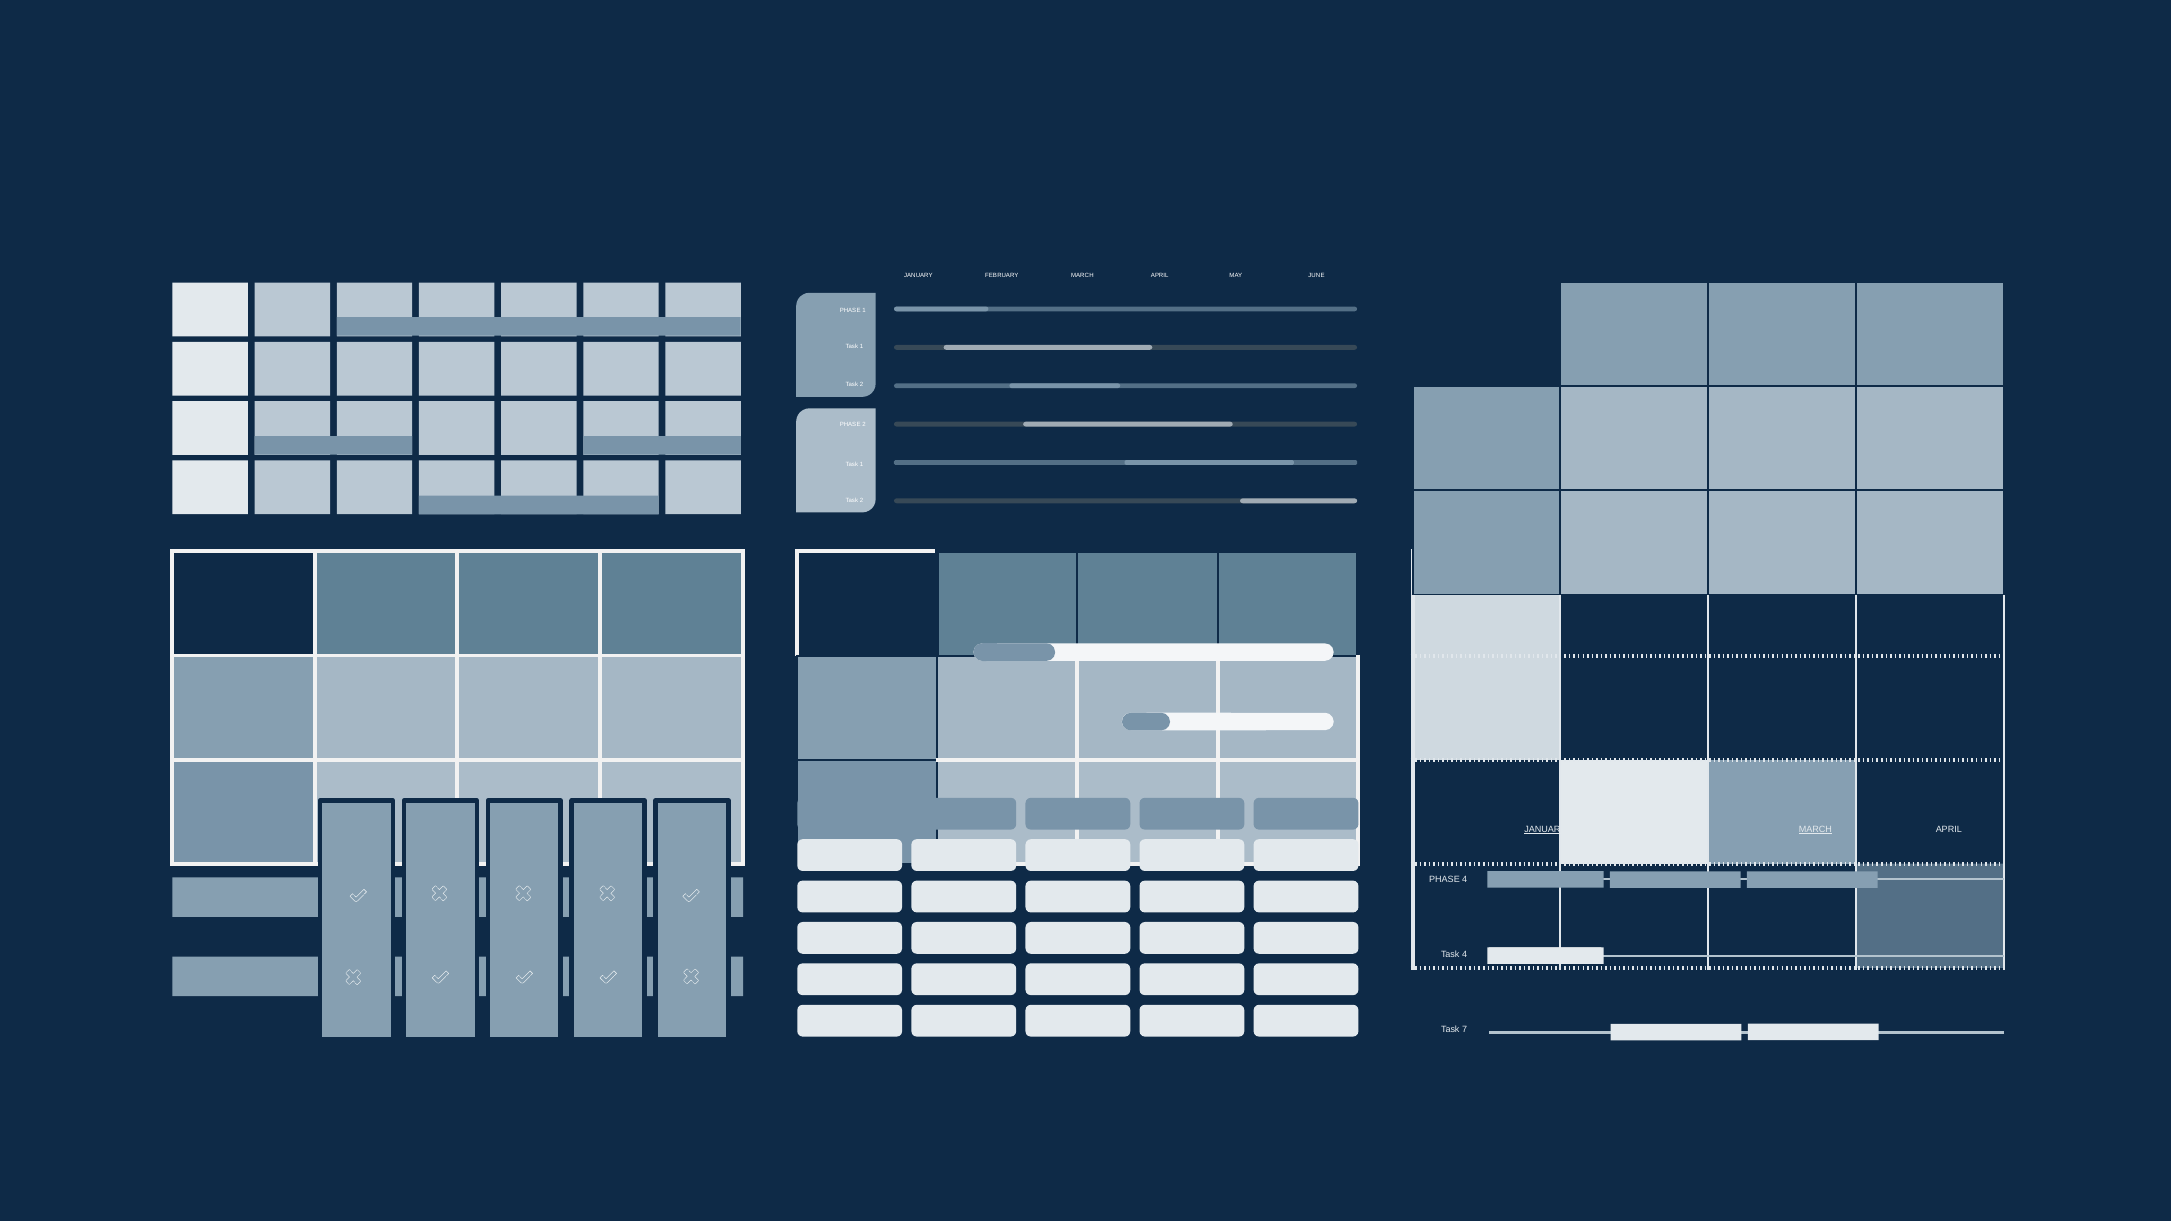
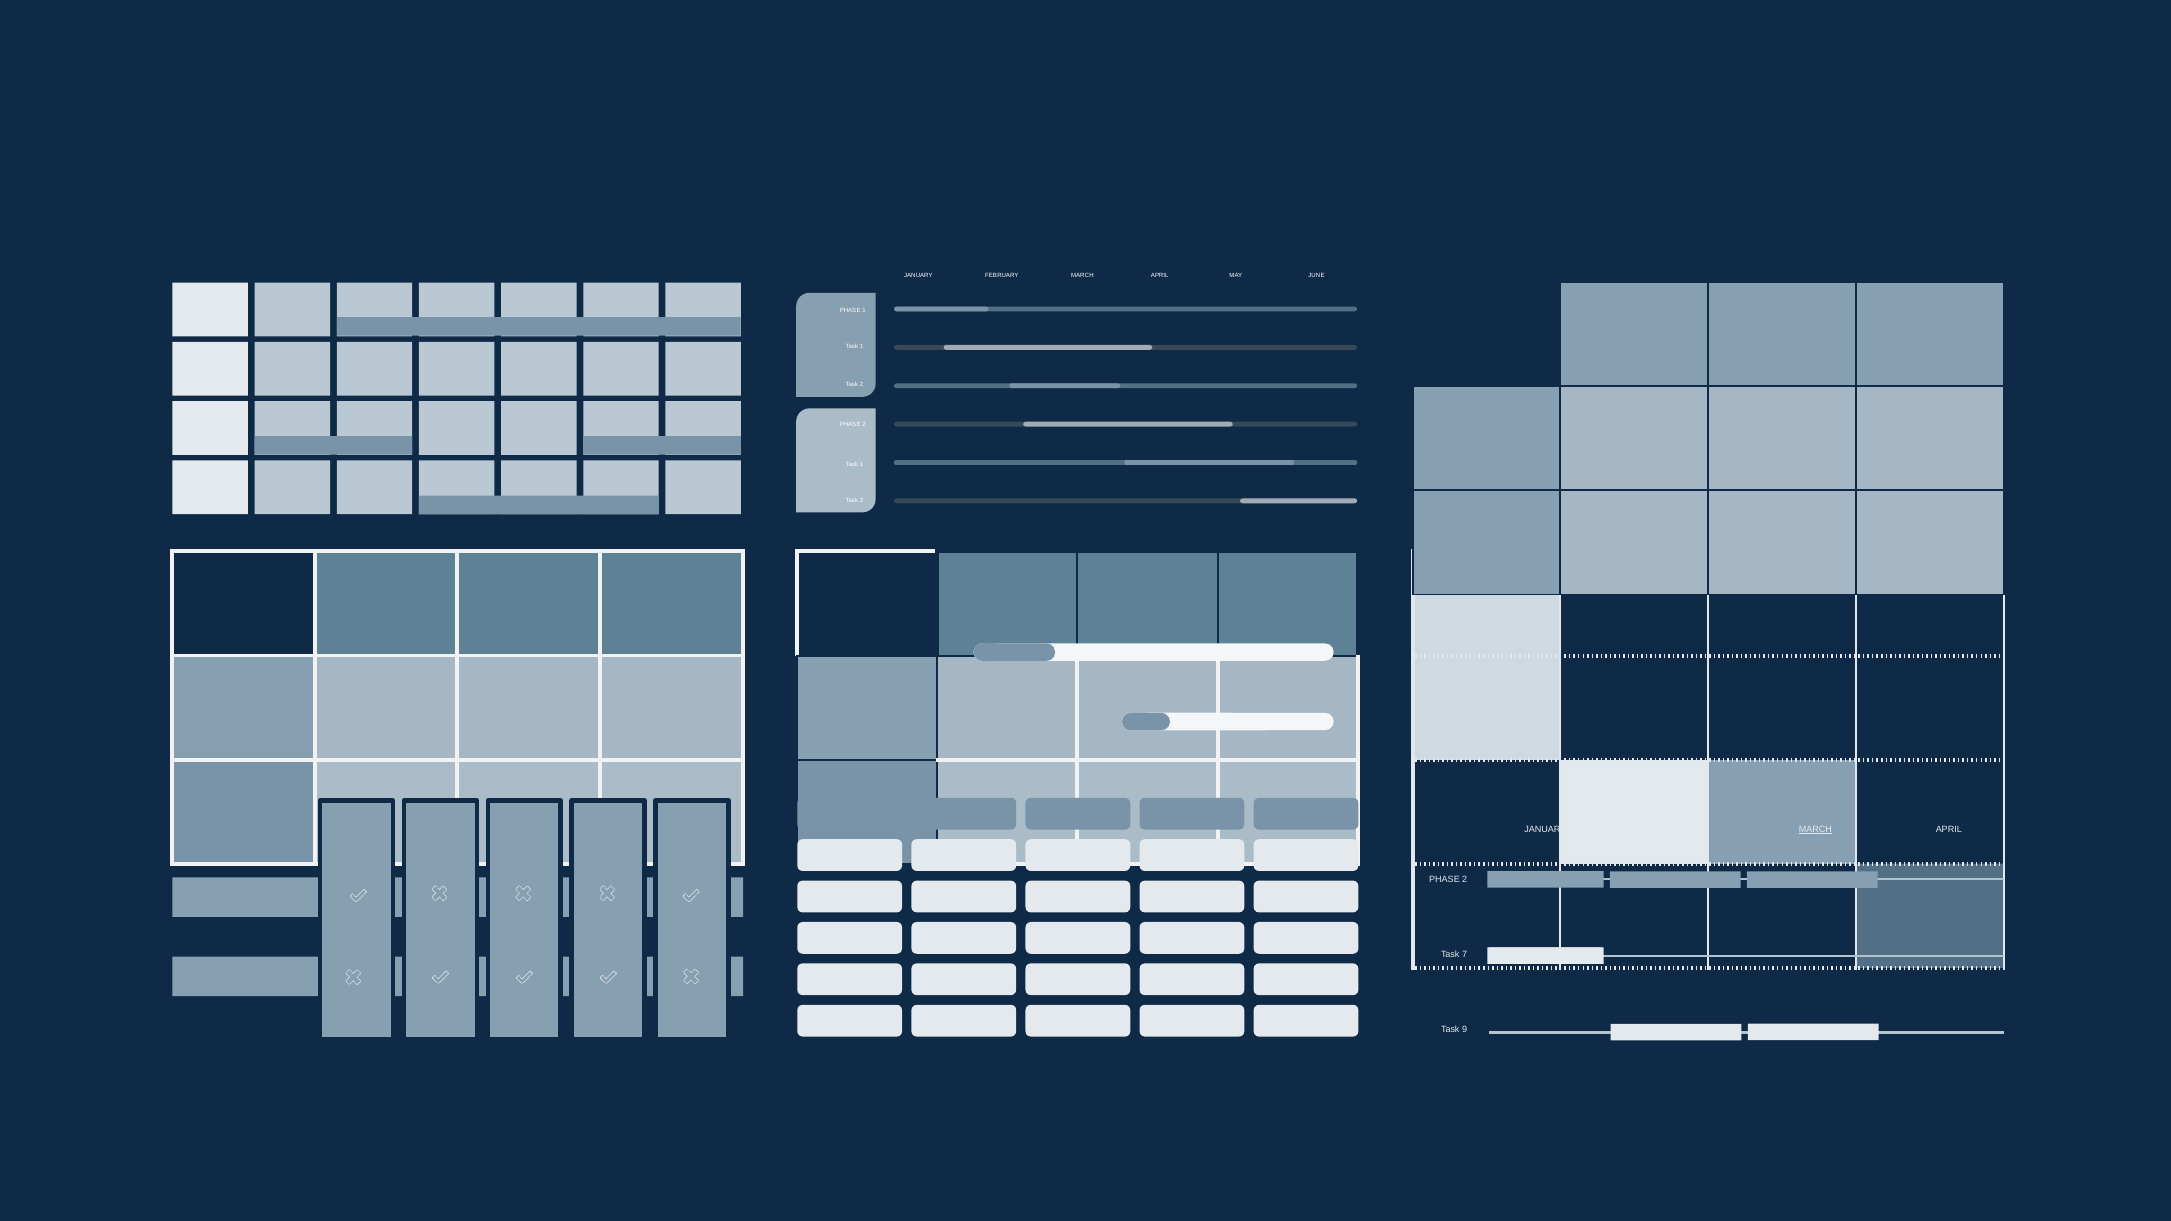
JANUARY at (1545, 830) underline: present -> none
4 at (1465, 880): 4 -> 2
Task 4: 4 -> 7
7: 7 -> 9
